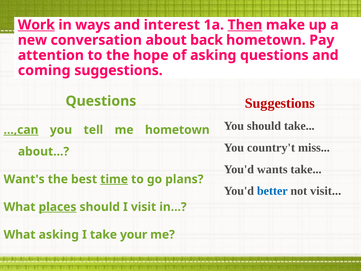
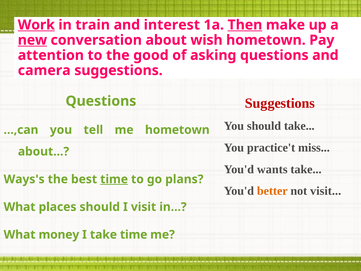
ways: ways -> train
new underline: none -> present
back: back -> wish
hope: hope -> good
coming: coming -> camera
...,can underline: present -> none
country't: country't -> practice't
Want's: Want's -> Ways's
better colour: blue -> orange
places underline: present -> none
What asking: asking -> money
take your: your -> time
